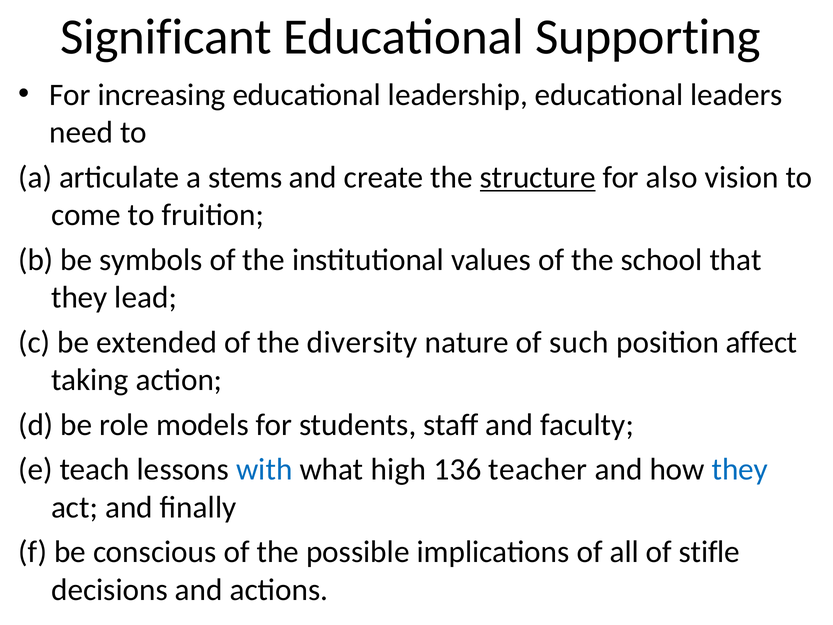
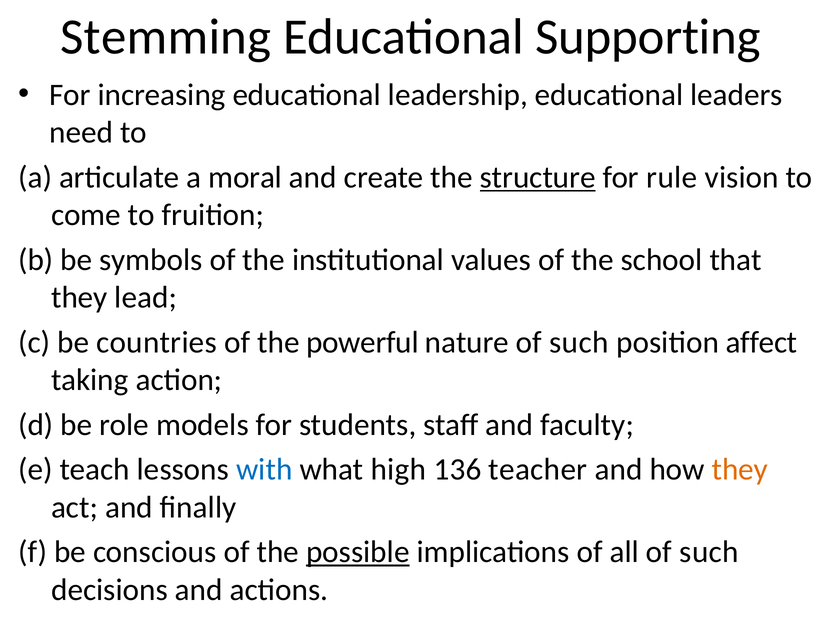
Significant: Significant -> Stemming
stems: stems -> moral
also: also -> rule
extended: extended -> countries
diversity: diversity -> powerful
they at (740, 469) colour: blue -> orange
possible underline: none -> present
all of stifle: stifle -> such
